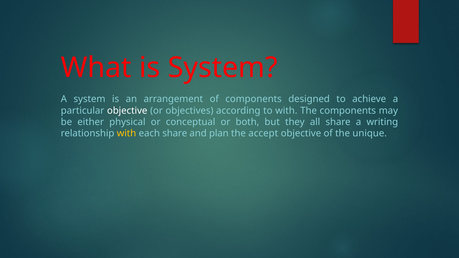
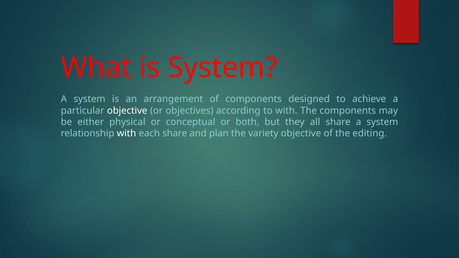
share a writing: writing -> system
with at (127, 134) colour: yellow -> white
accept: accept -> variety
unique: unique -> editing
